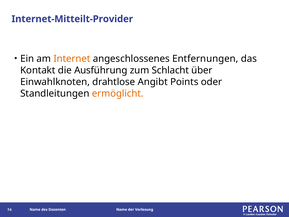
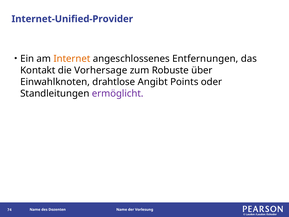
Internet-Mitteilt-Provider: Internet-Mitteilt-Provider -> Internet-Unified-Provider
Ausführung: Ausführung -> Vorhersage
Schlacht: Schlacht -> Robuste
ermöglicht colour: orange -> purple
